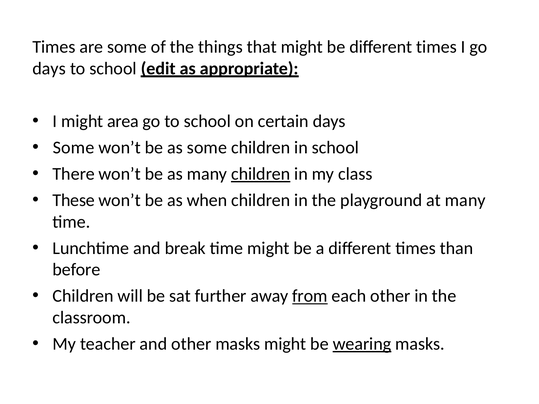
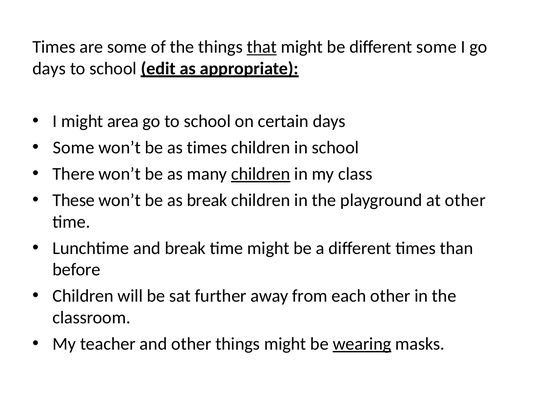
that underline: none -> present
be different times: times -> some
as some: some -> times
as when: when -> break
at many: many -> other
from underline: present -> none
other masks: masks -> things
